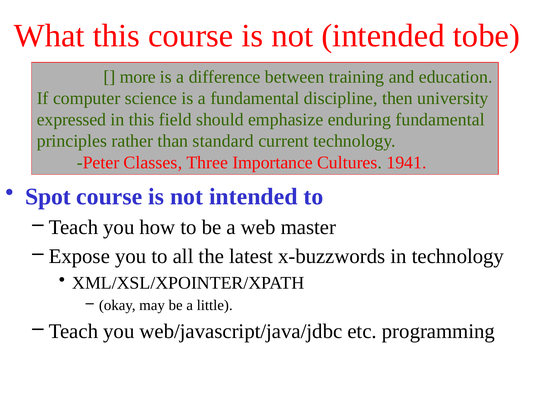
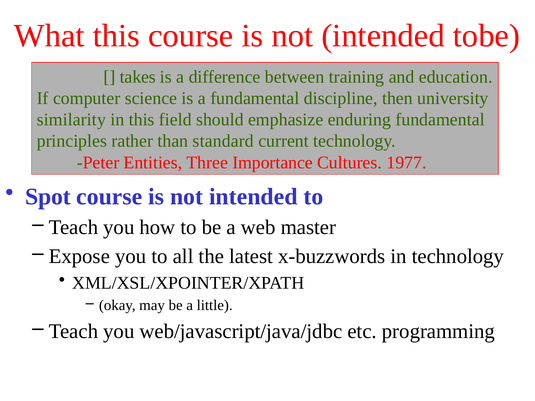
more: more -> takes
expressed: expressed -> similarity
Classes: Classes -> Entities
1941: 1941 -> 1977
